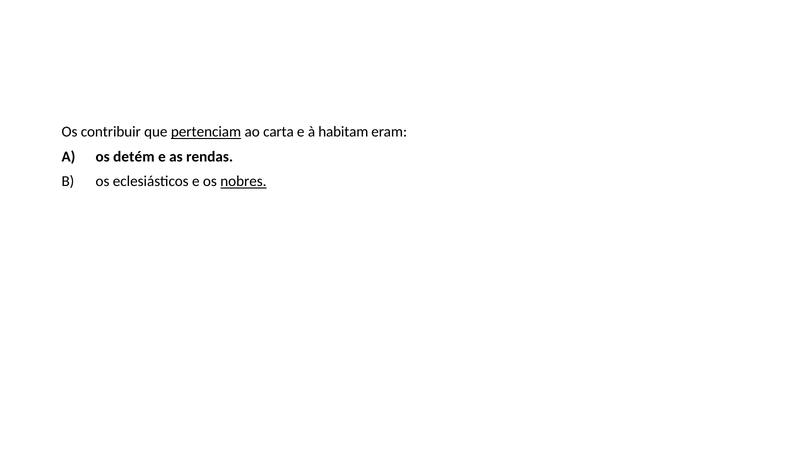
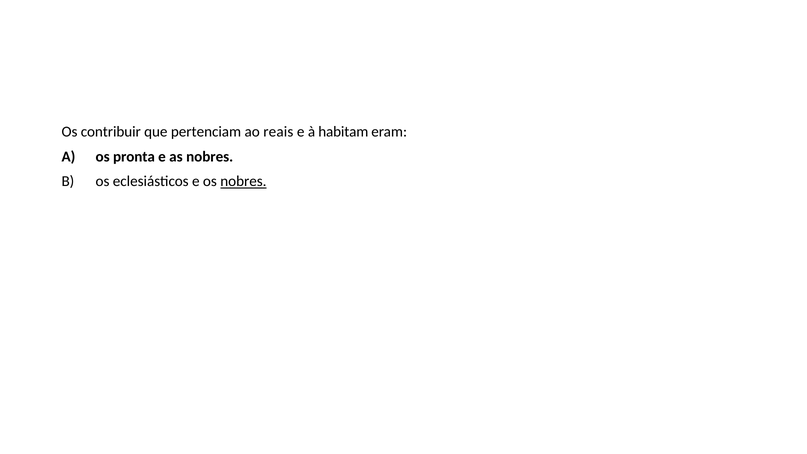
pertenciam underline: present -> none
carta: carta -> reais
detém: detém -> pronta
as rendas: rendas -> nobres
